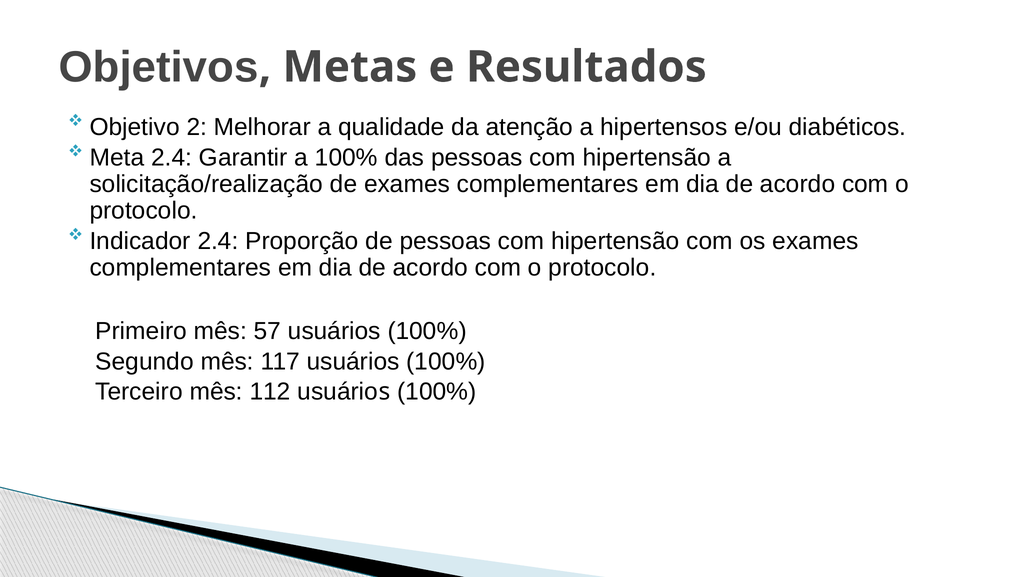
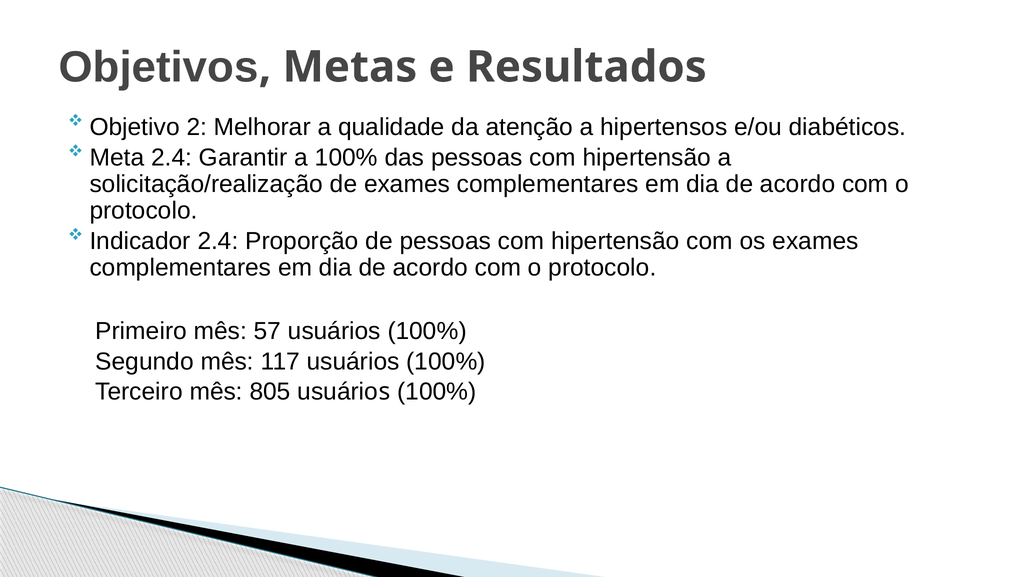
112: 112 -> 805
